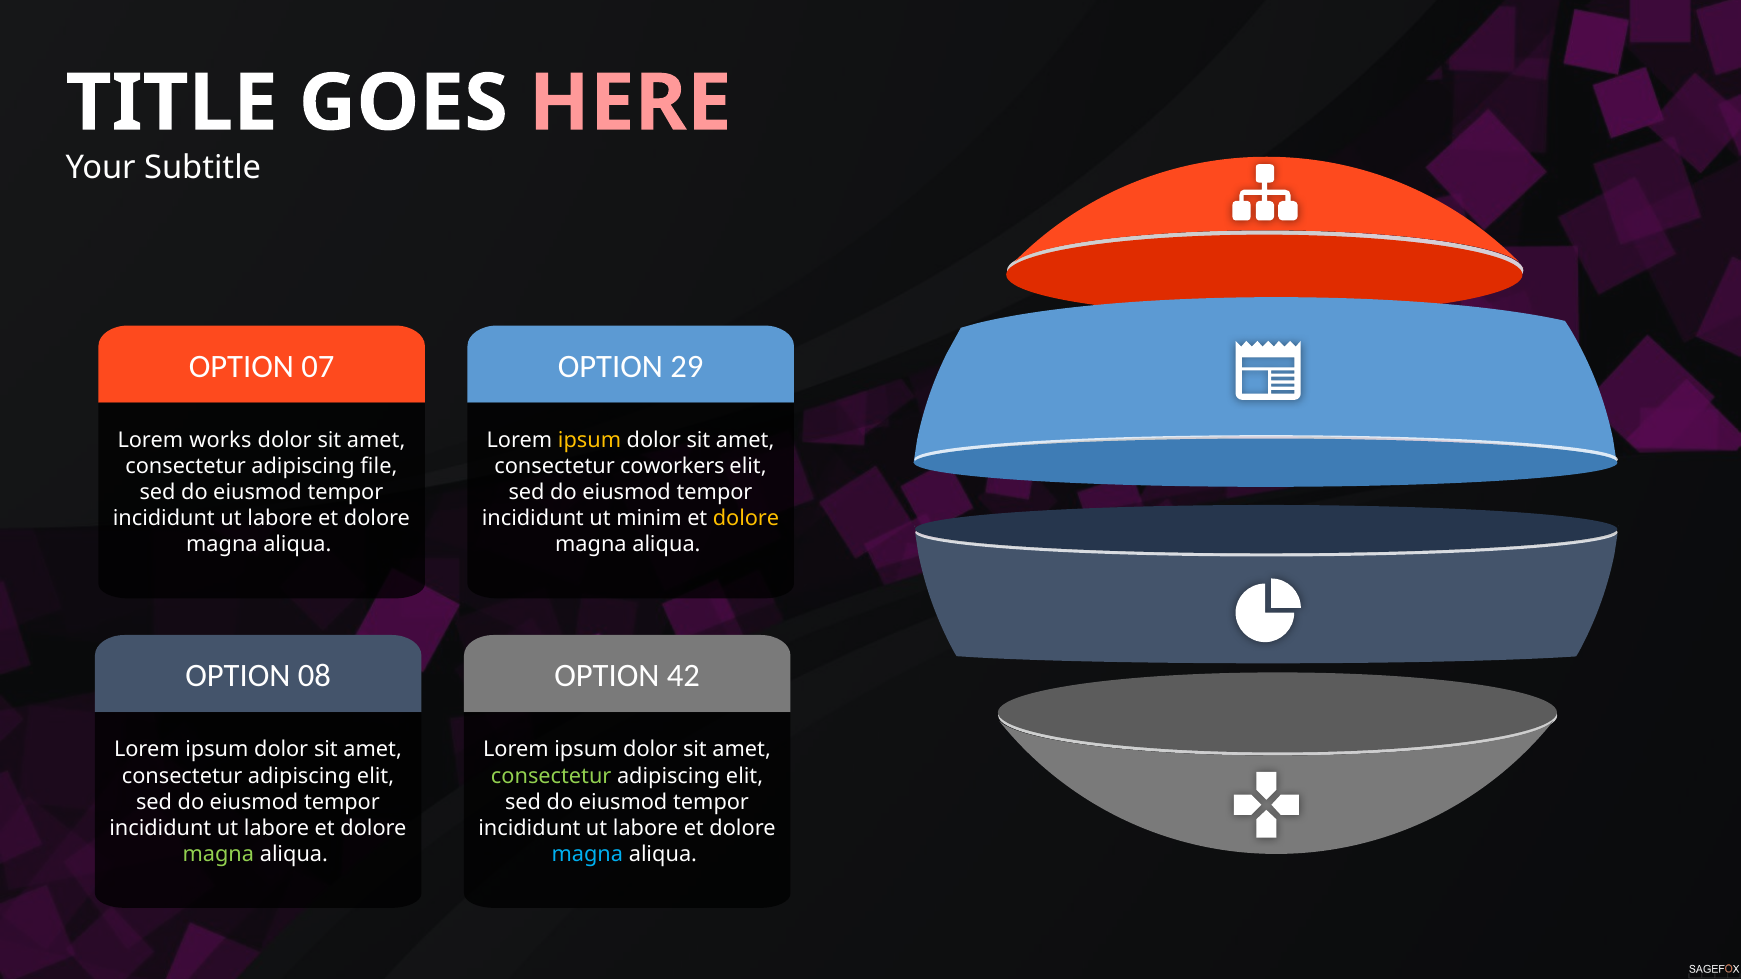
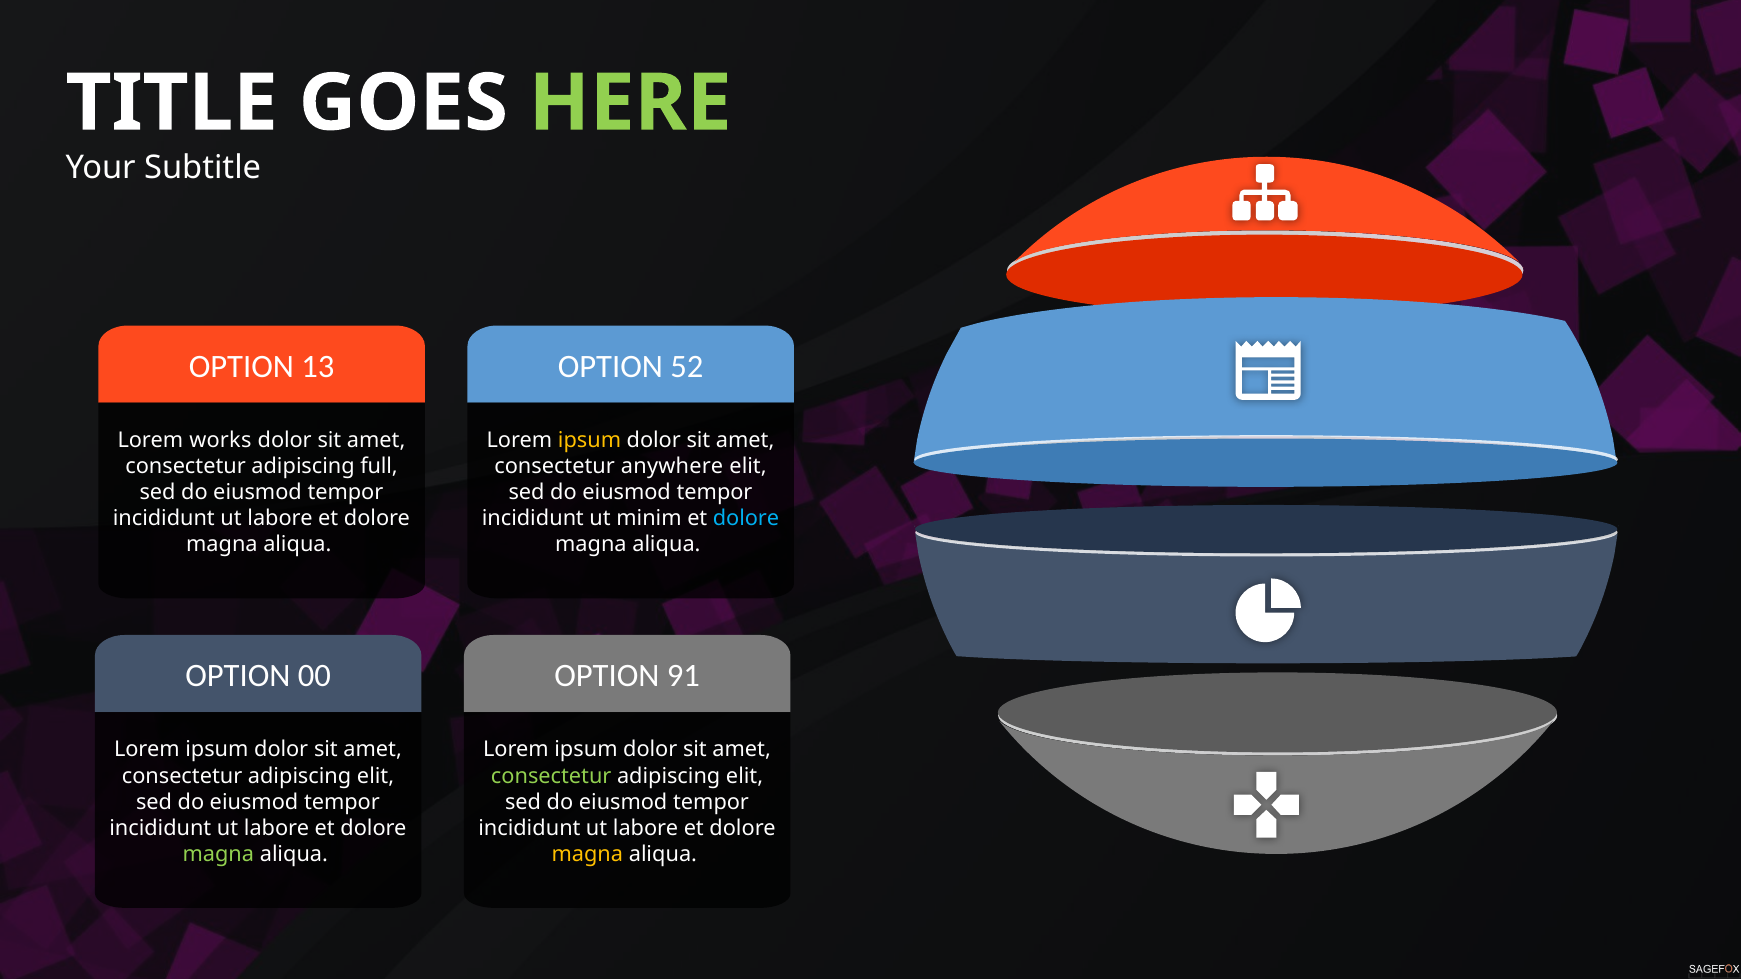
HERE colour: pink -> light green
07: 07 -> 13
29: 29 -> 52
file: file -> full
coworkers: coworkers -> anywhere
dolore at (746, 519) colour: yellow -> light blue
08: 08 -> 00
42: 42 -> 91
magna at (587, 855) colour: light blue -> yellow
